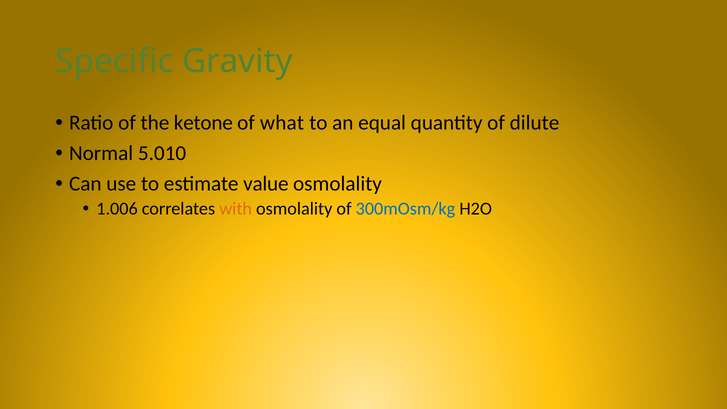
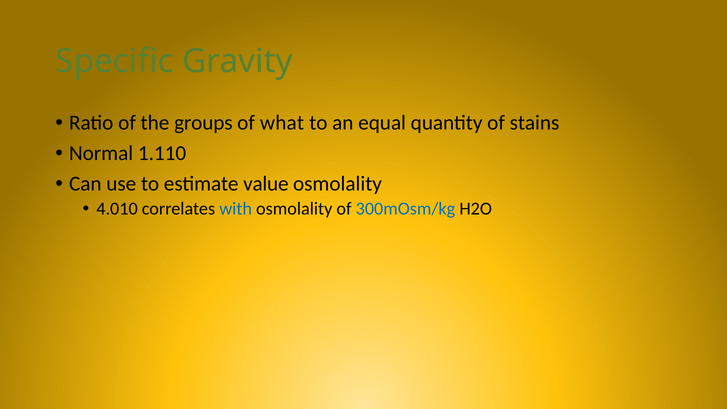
ketone: ketone -> groups
dilute: dilute -> stains
5.010: 5.010 -> 1.110
1.006: 1.006 -> 4.010
with colour: orange -> blue
